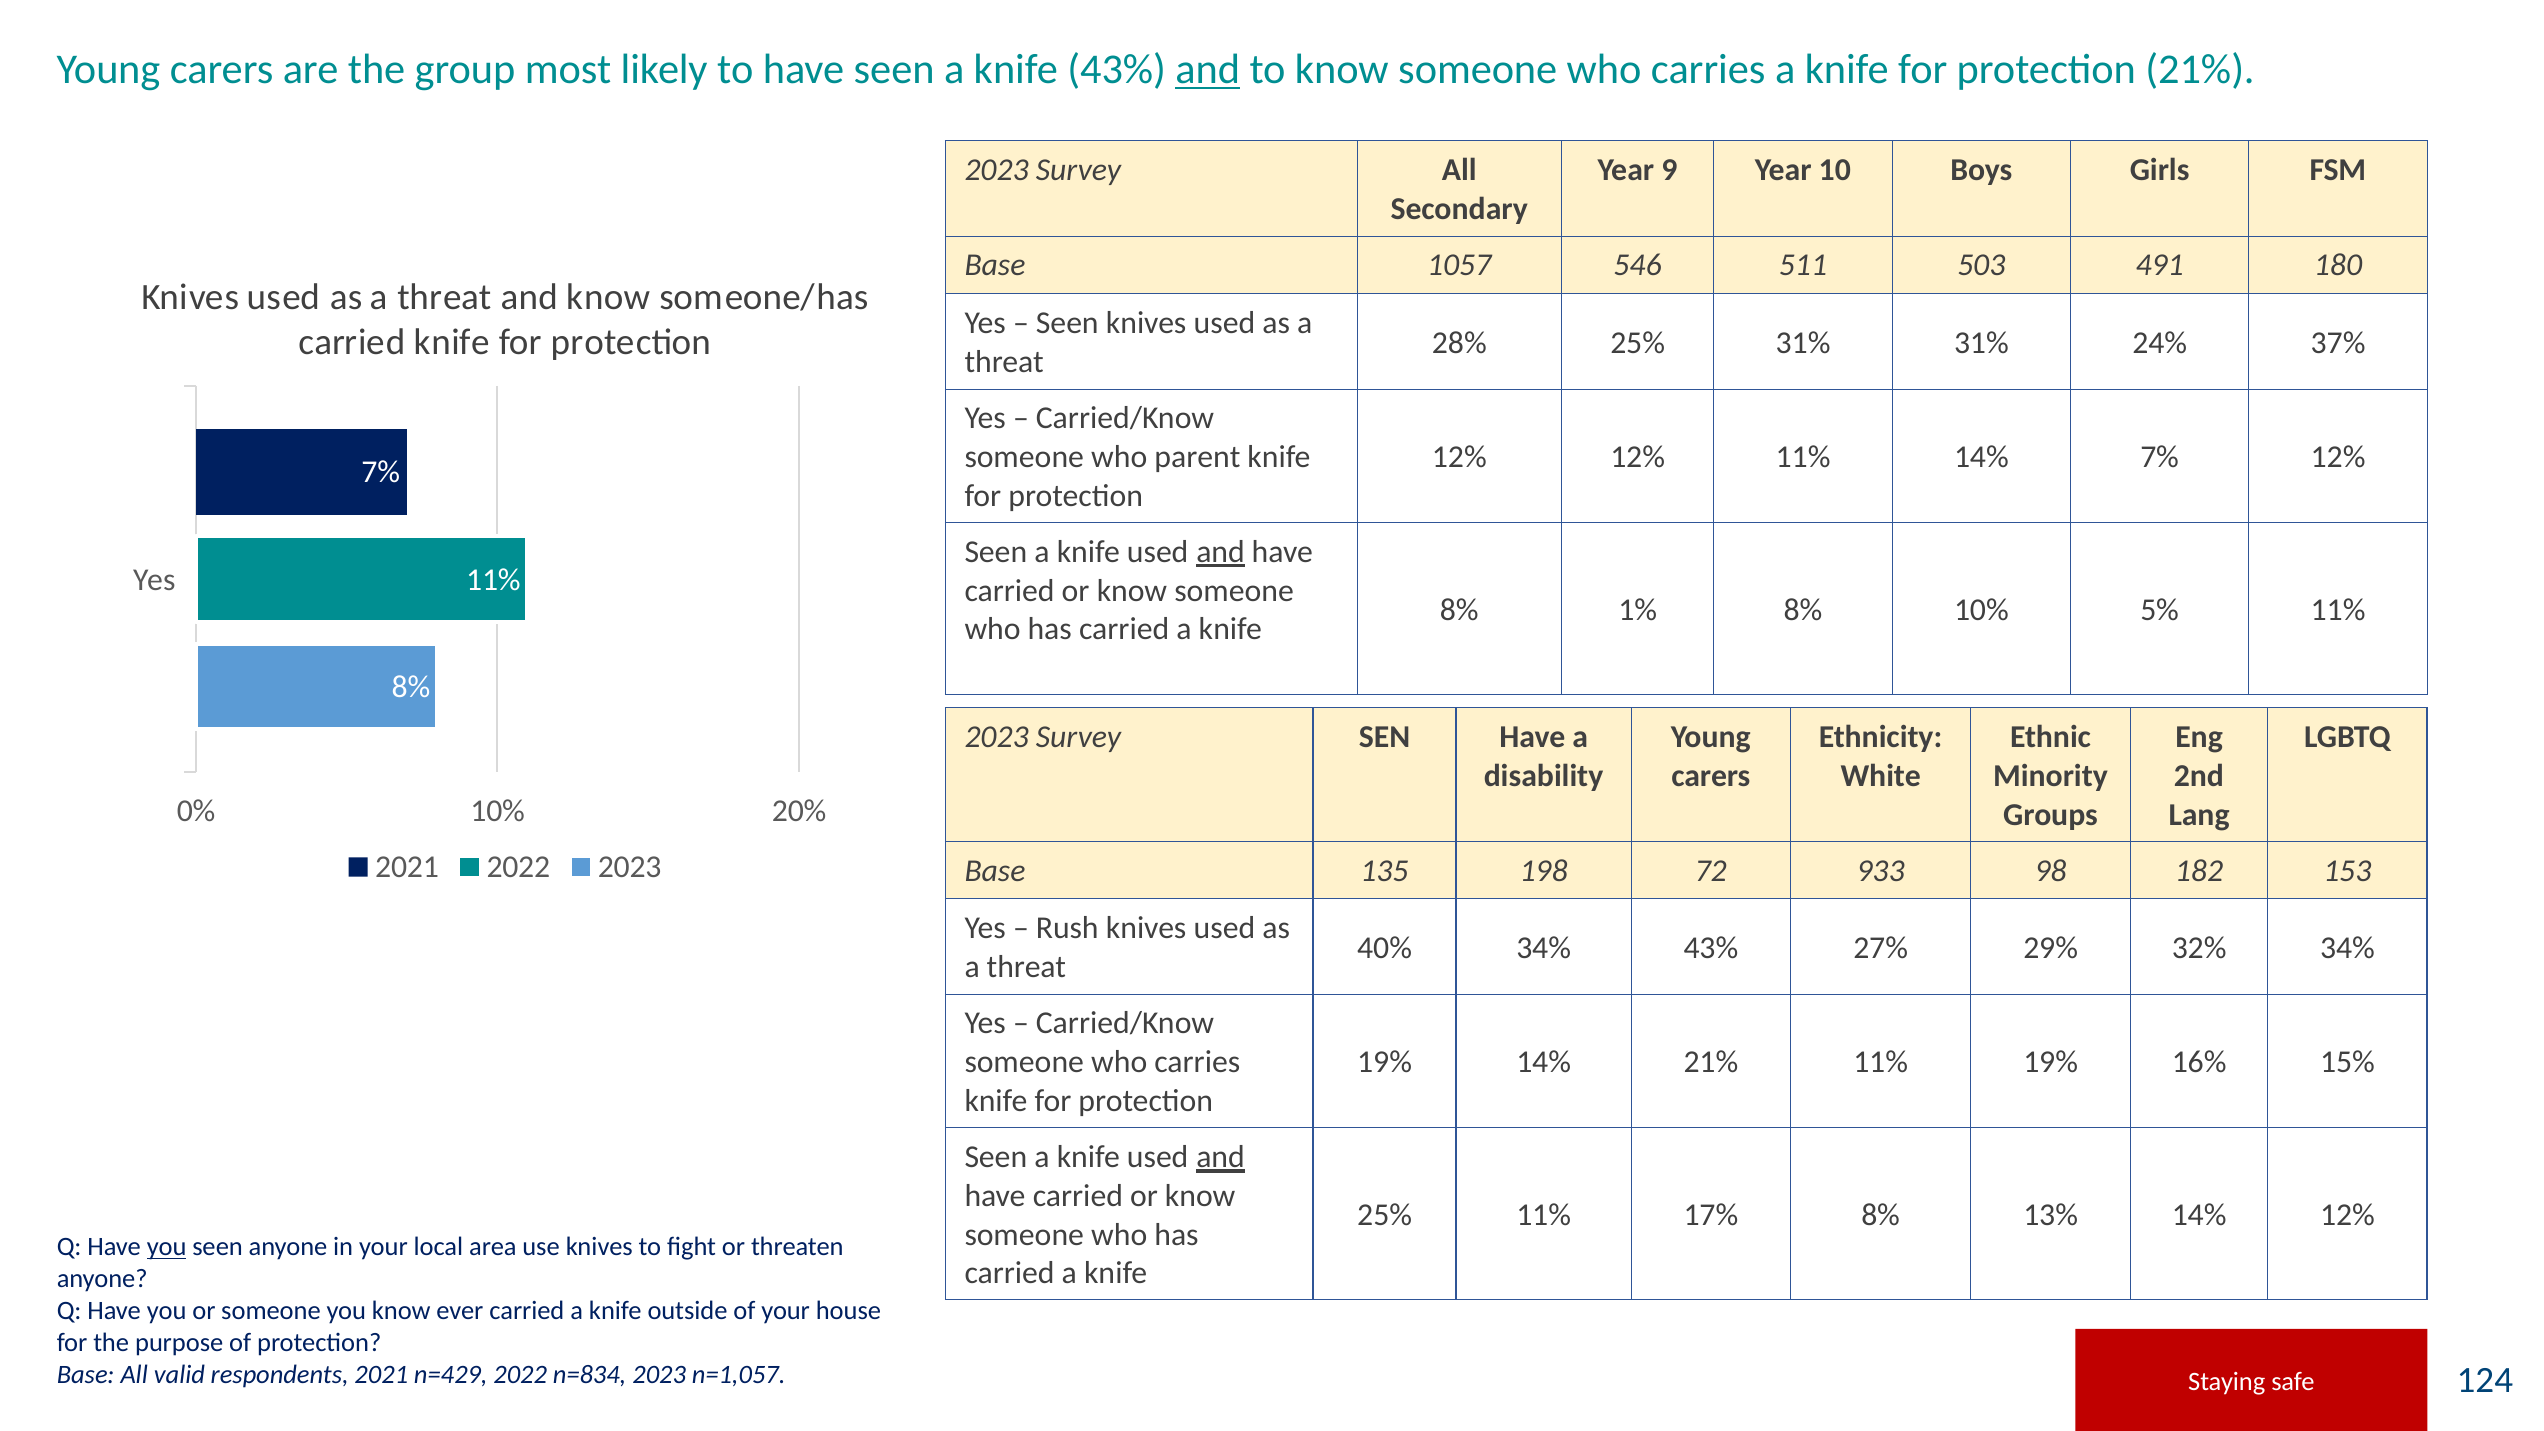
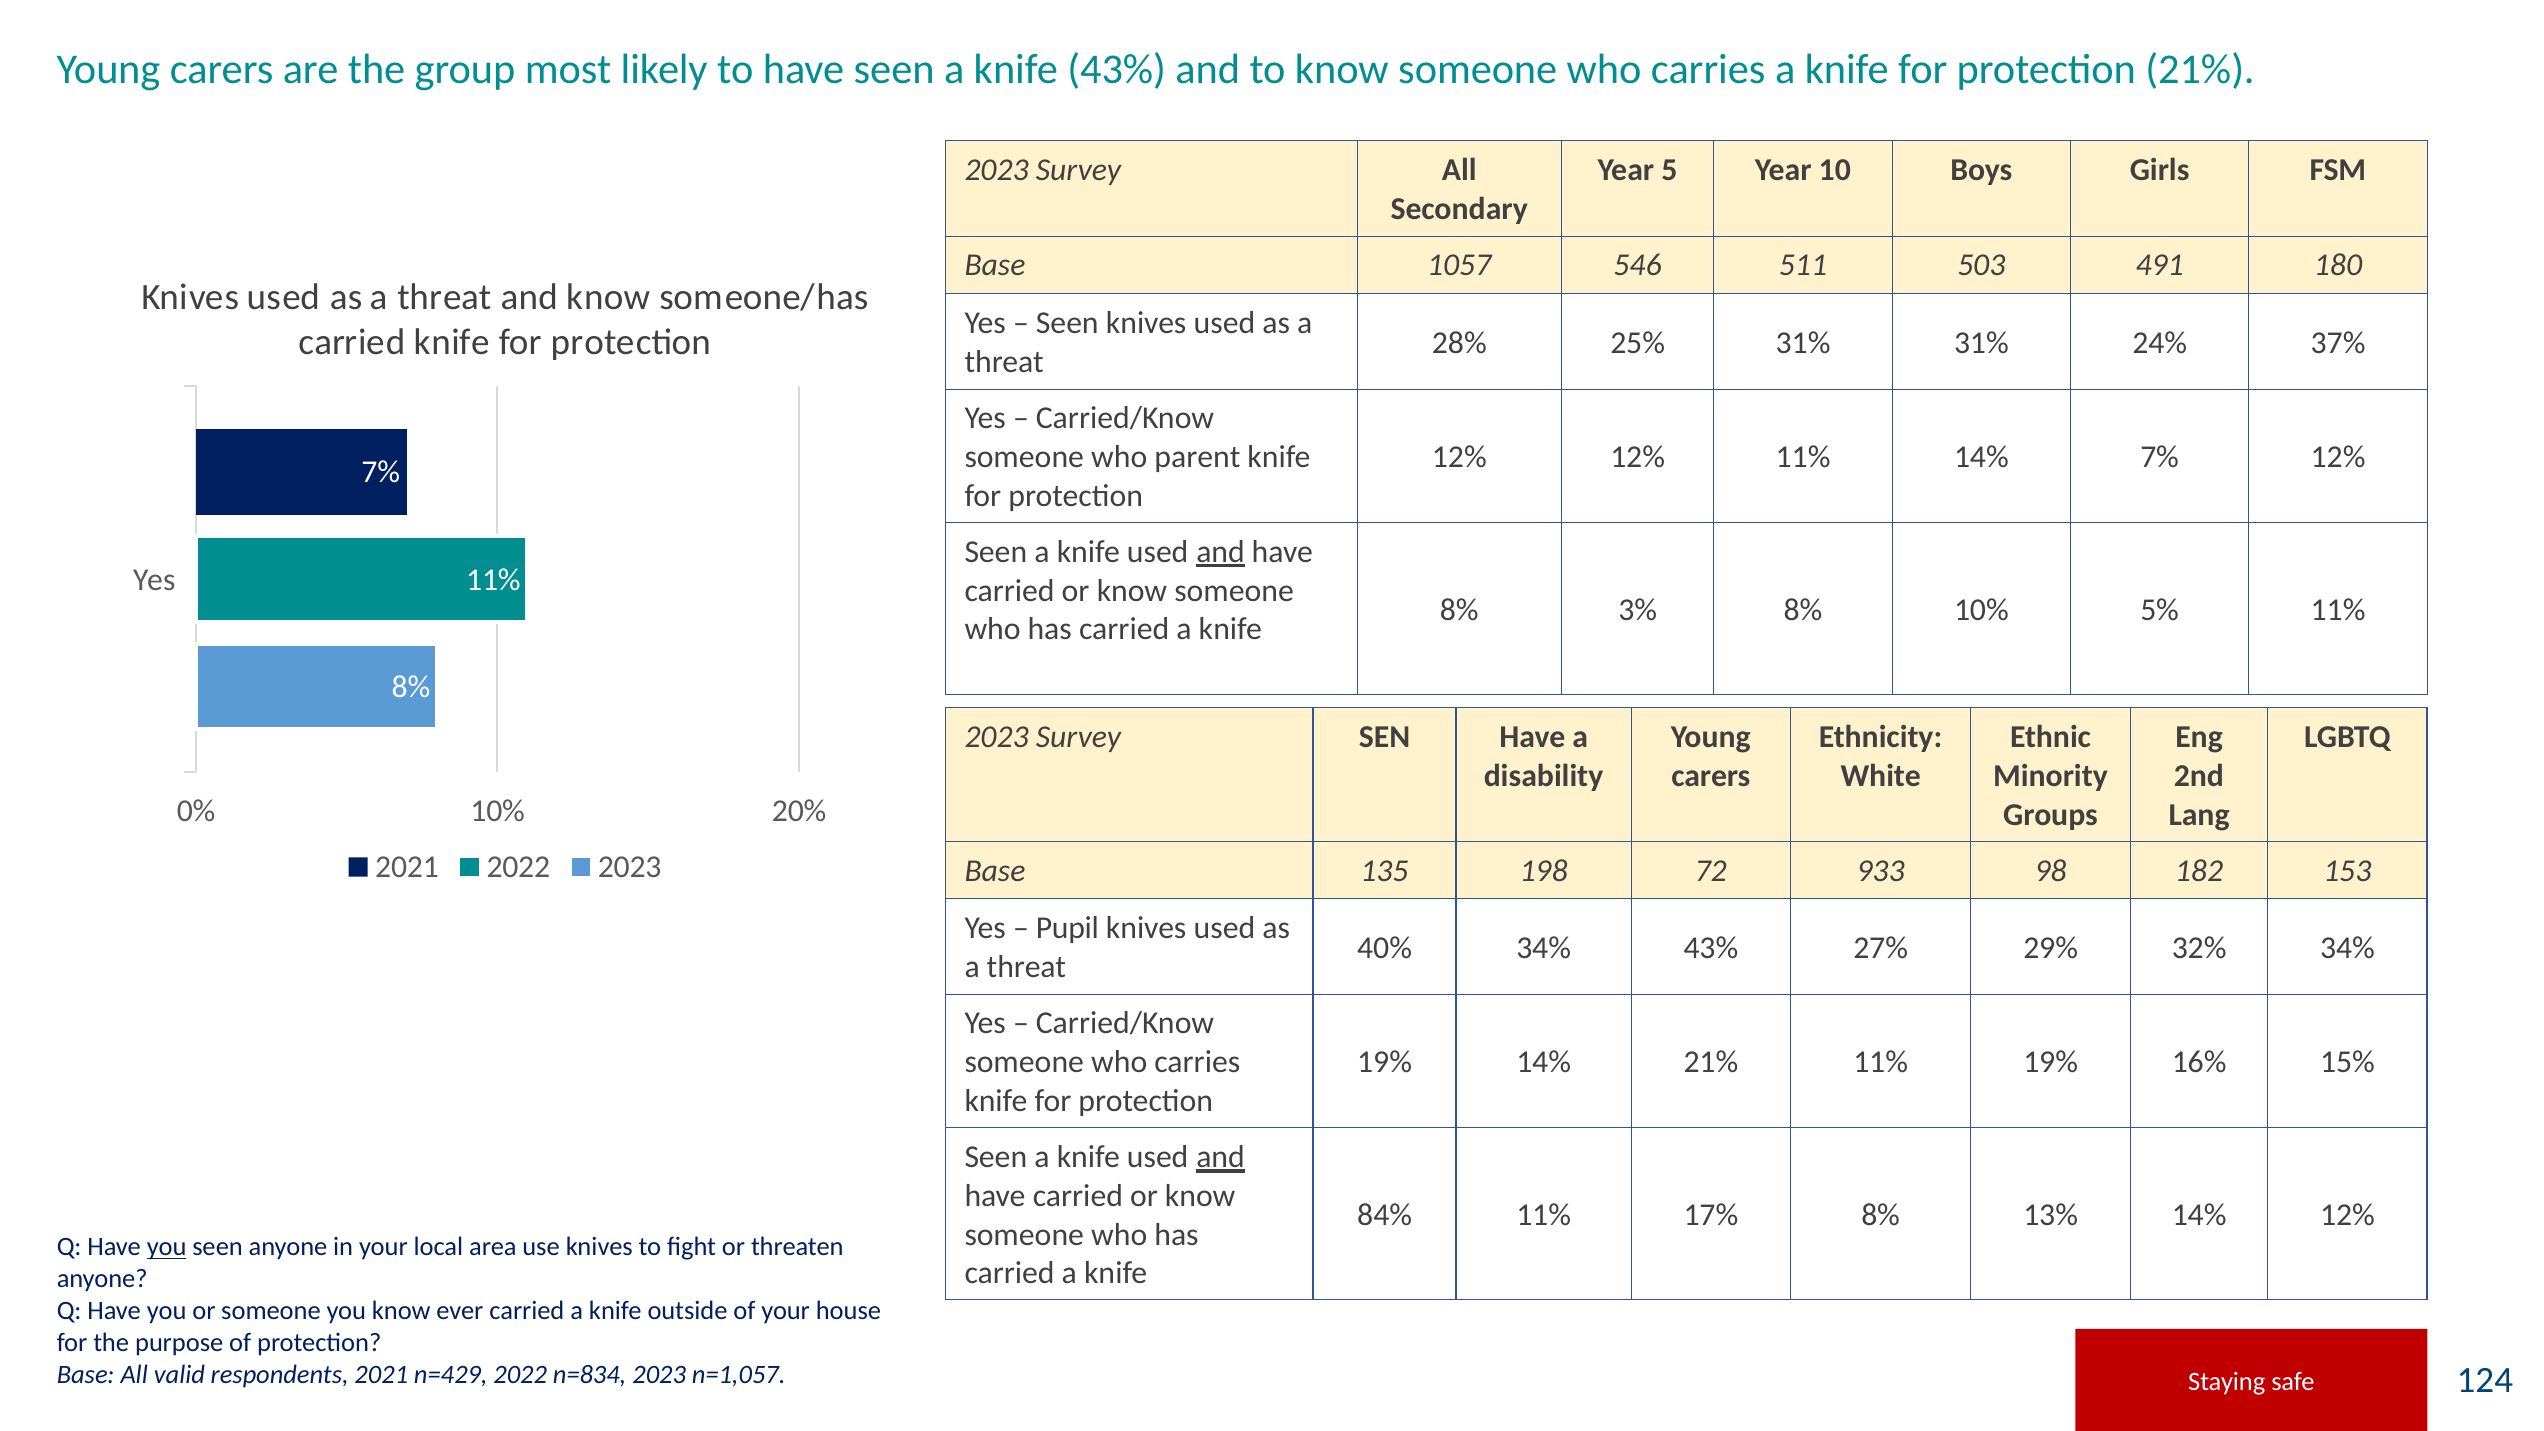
and at (1208, 70) underline: present -> none
9: 9 -> 5
1%: 1% -> 3%
Rush: Rush -> Pupil
25% at (1385, 1215): 25% -> 84%
